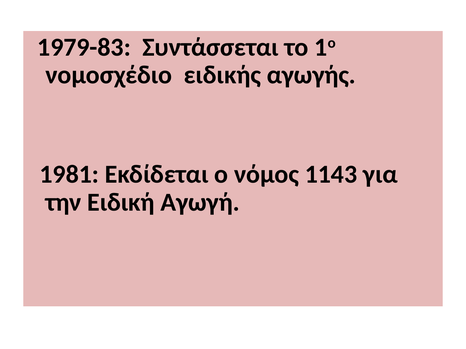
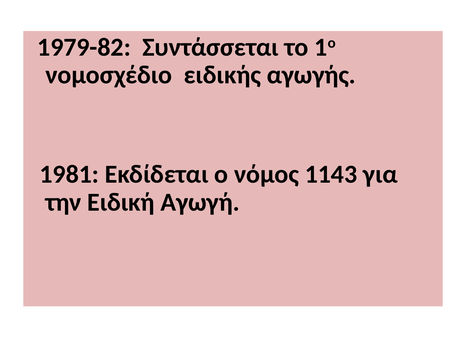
1979-83: 1979-83 -> 1979-82
